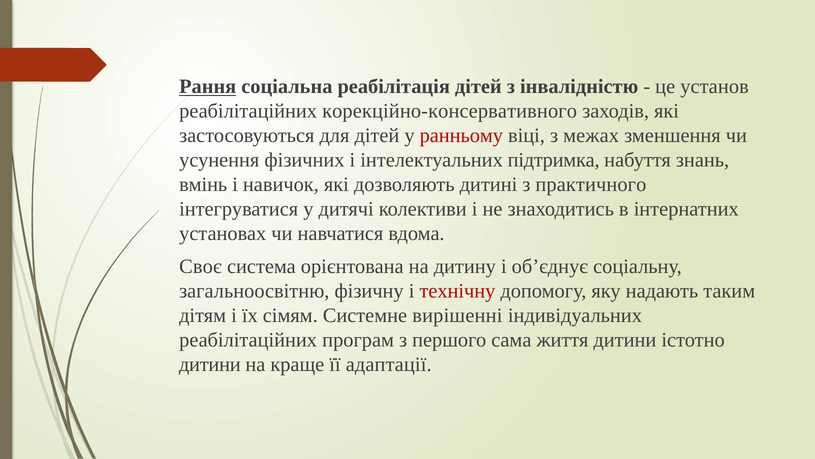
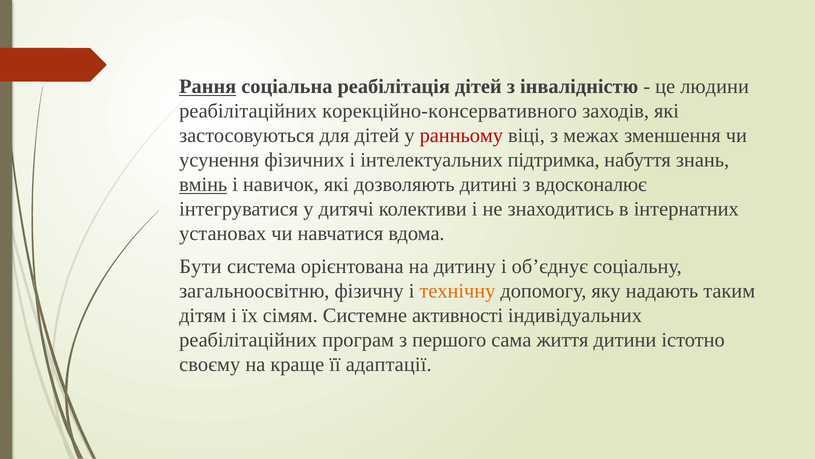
установ: установ -> людини
вмінь underline: none -> present
практичного: практичного -> вдосконалює
Своє: Своє -> Бути
технічну colour: red -> orange
вирішенні: вирішенні -> активності
дитини at (210, 364): дитини -> своєму
